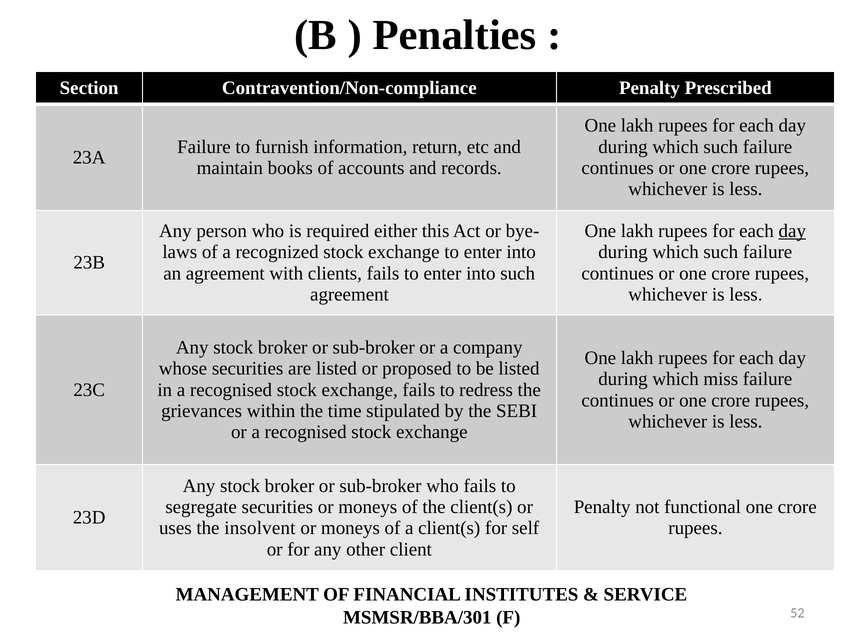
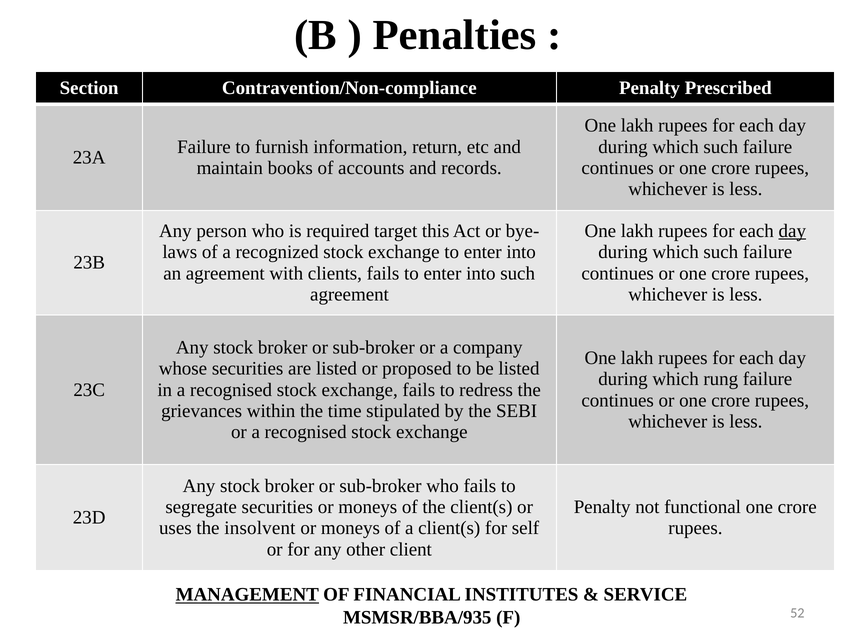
either: either -> target
miss: miss -> rung
MANAGEMENT underline: none -> present
MSMSR/BBA/301: MSMSR/BBA/301 -> MSMSR/BBA/935
